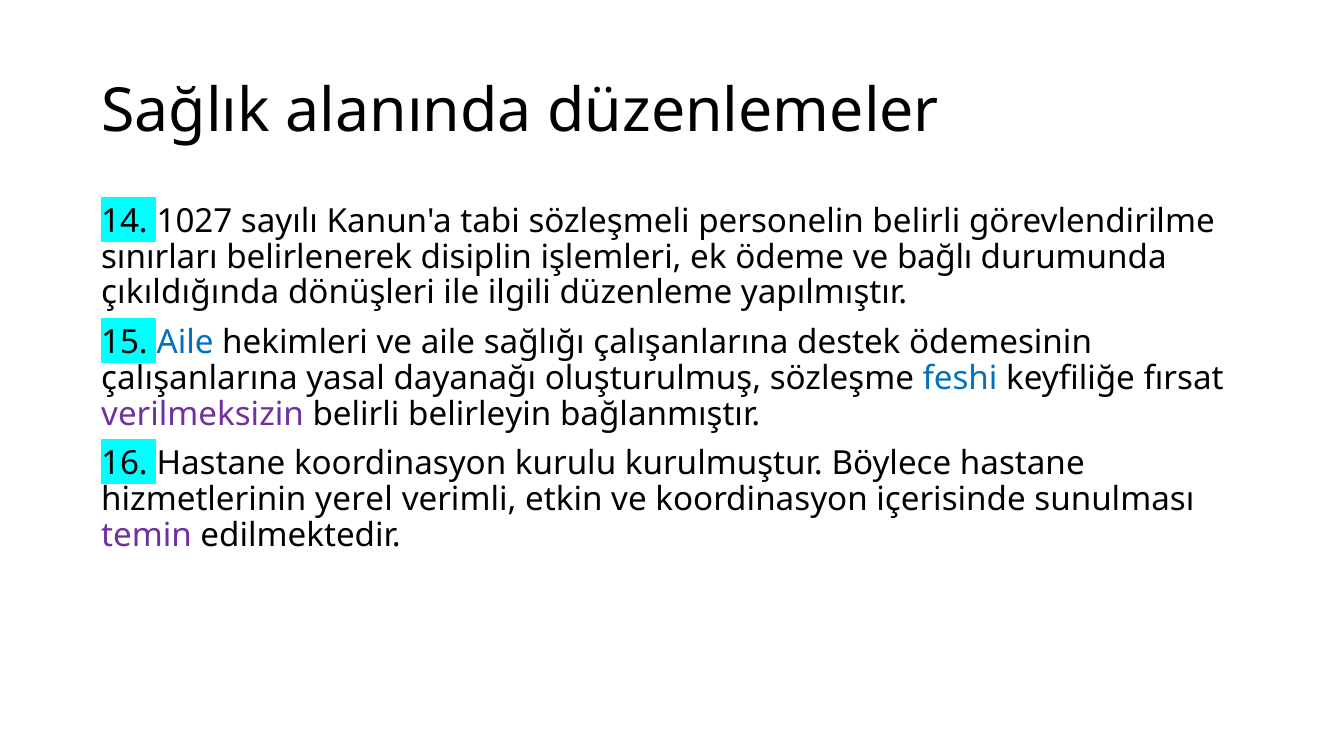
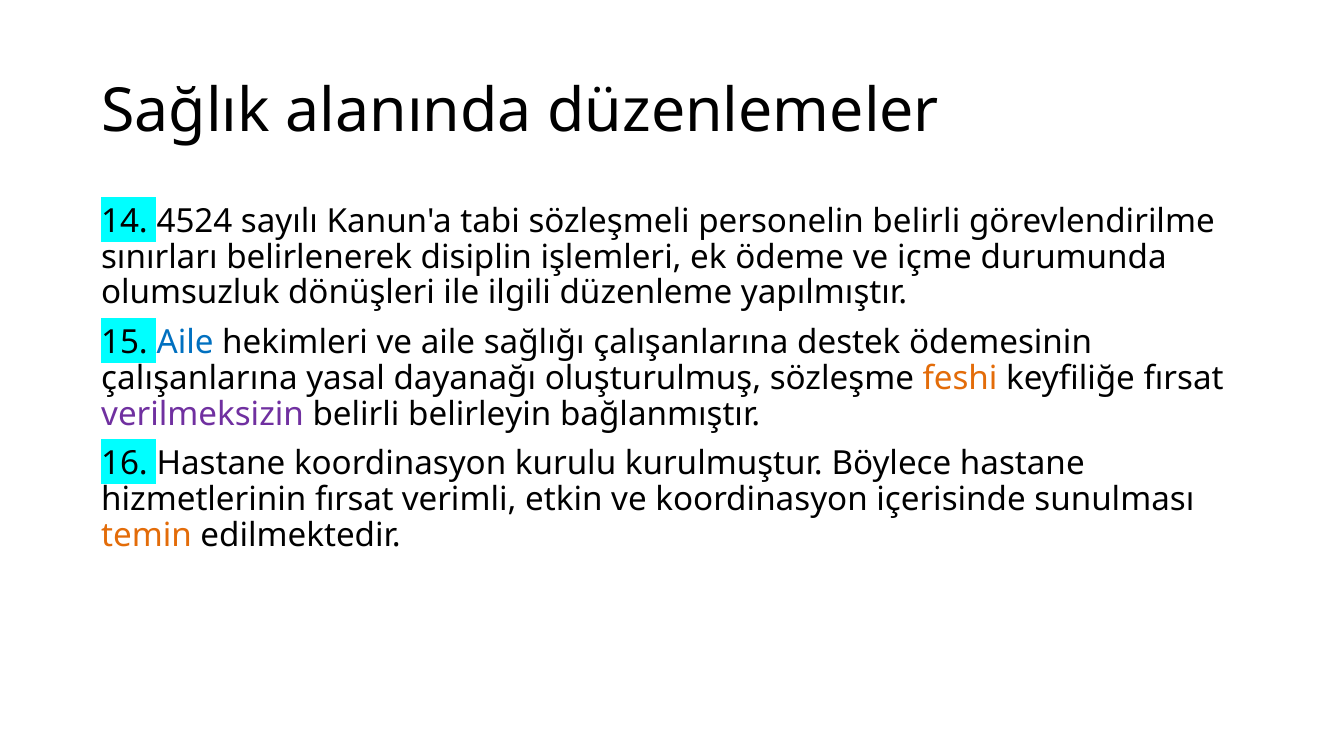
1027: 1027 -> 4524
bağlı: bağlı -> içme
çıkıldığında: çıkıldığında -> olumsuzluk
feshi colour: blue -> orange
hizmetlerinin yerel: yerel -> fırsat
temin colour: purple -> orange
